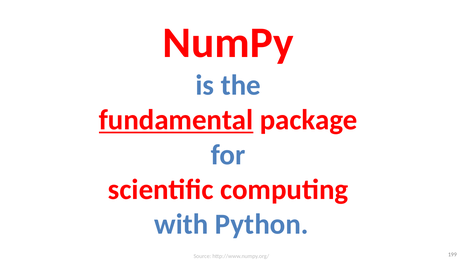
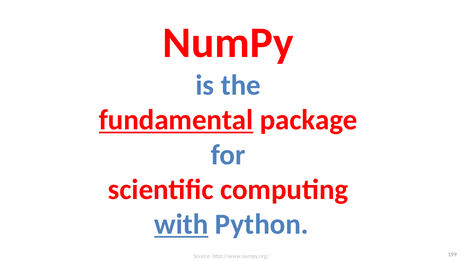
with underline: none -> present
